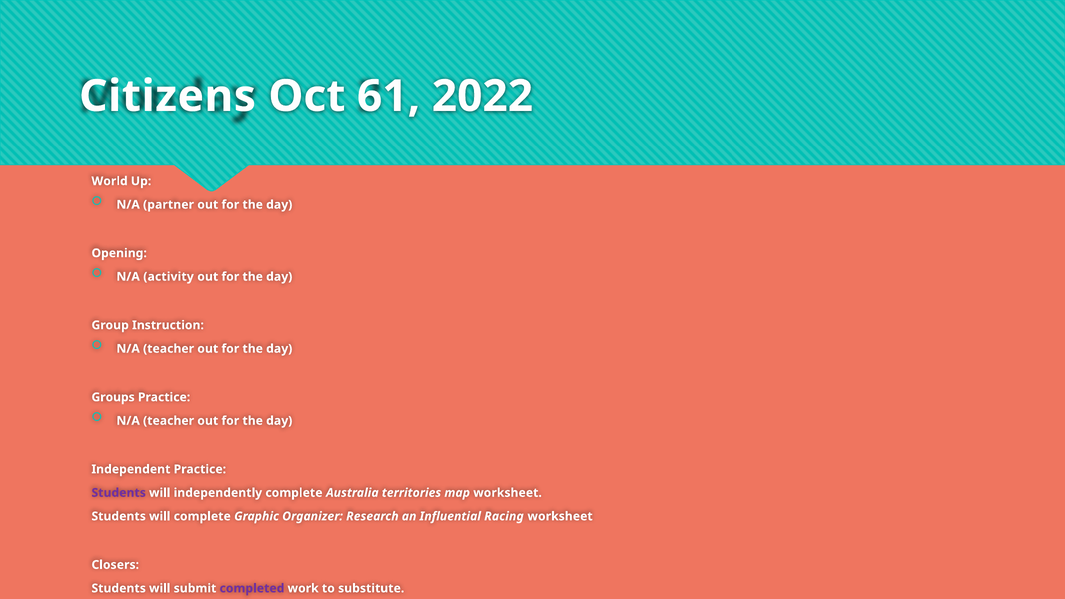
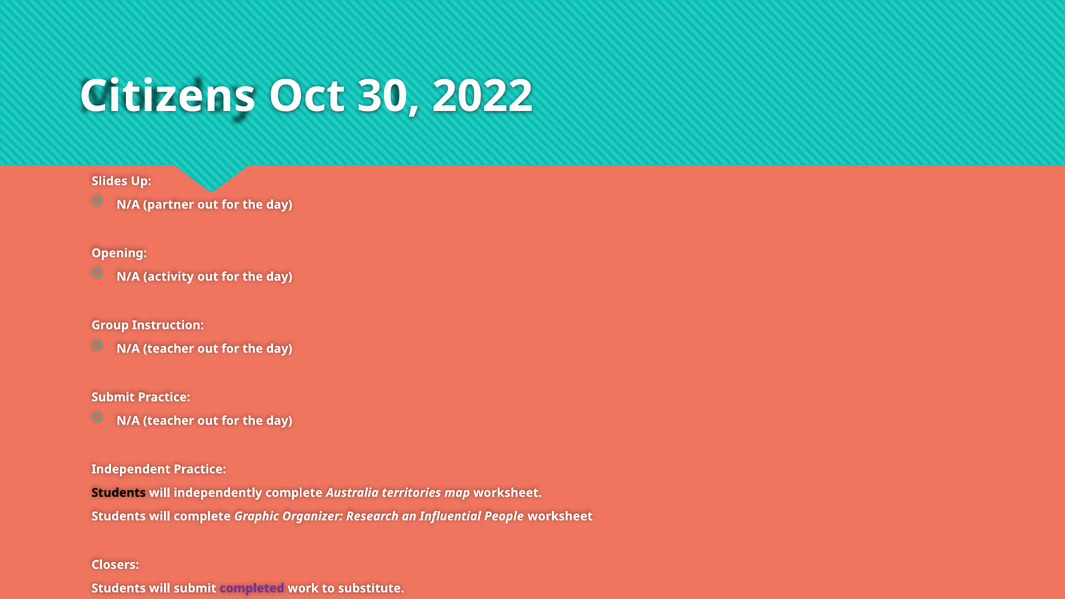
61: 61 -> 30
World: World -> Slides
Groups at (113, 397): Groups -> Submit
Students at (119, 493) colour: purple -> black
Racing: Racing -> People
